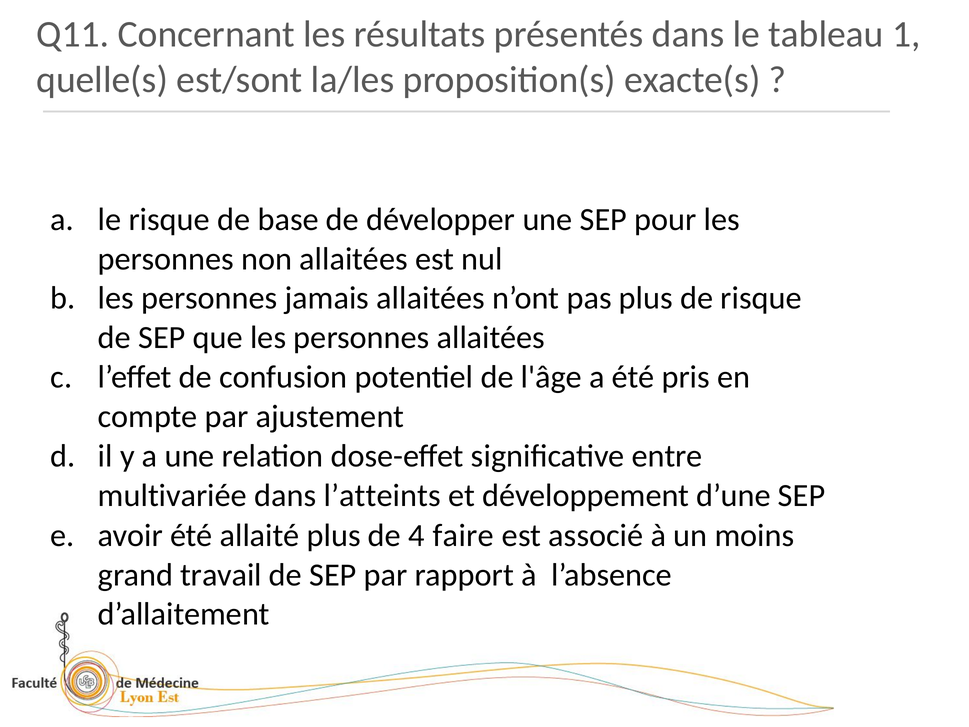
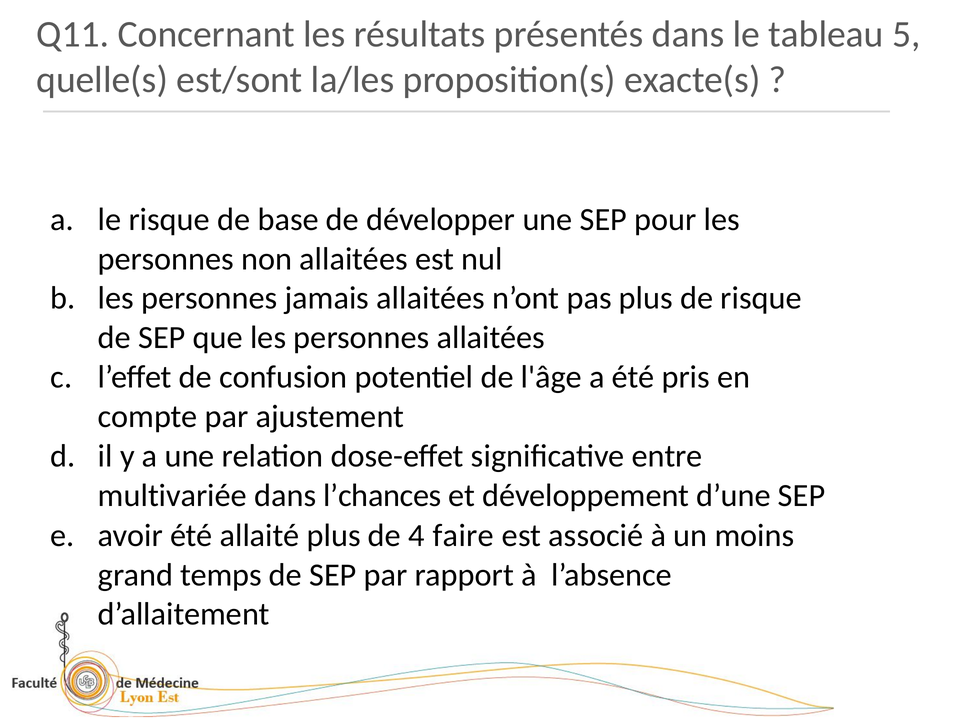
1: 1 -> 5
l’atteints: l’atteints -> l’chances
travail: travail -> temps
